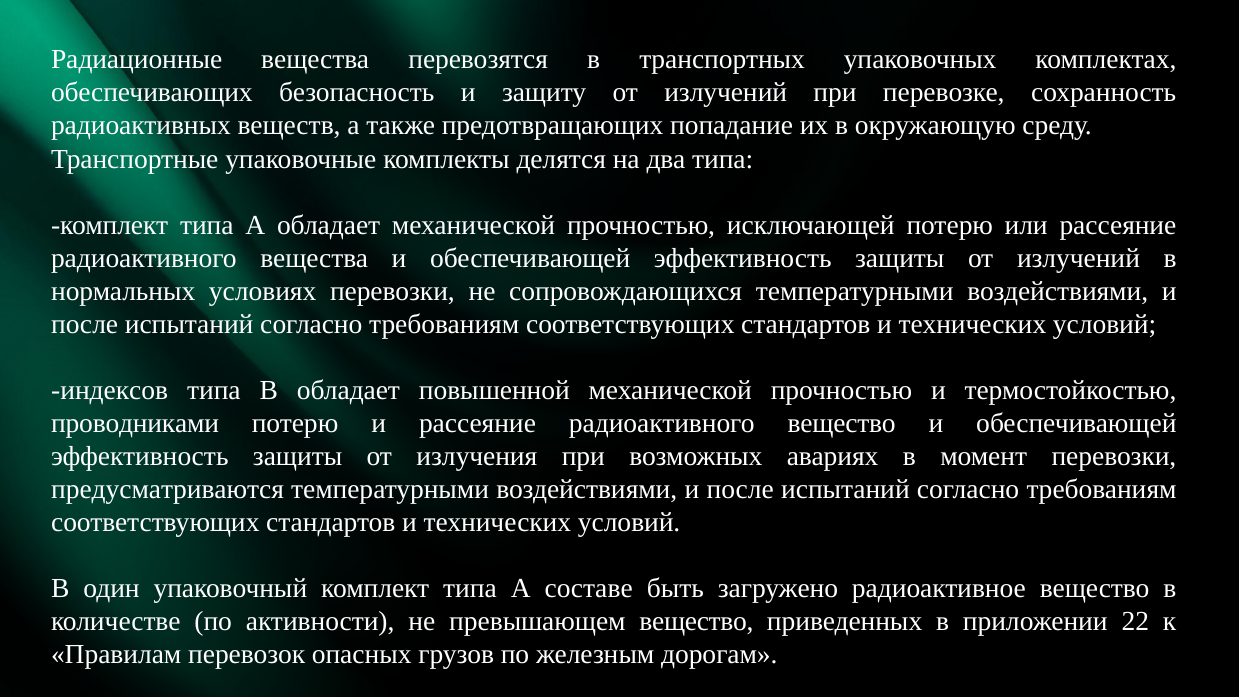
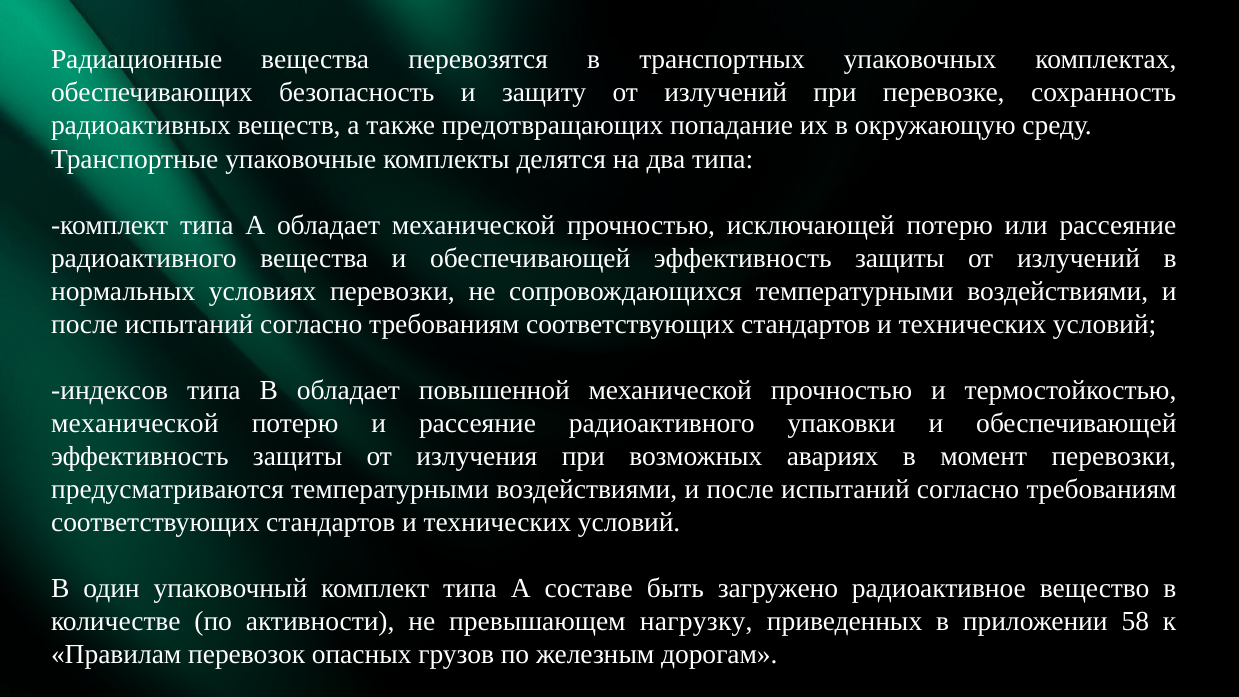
проводниками at (135, 423): проводниками -> механической
радиоактивного вещество: вещество -> упаковки
превышающем вещество: вещество -> нагрузку
22: 22 -> 58
